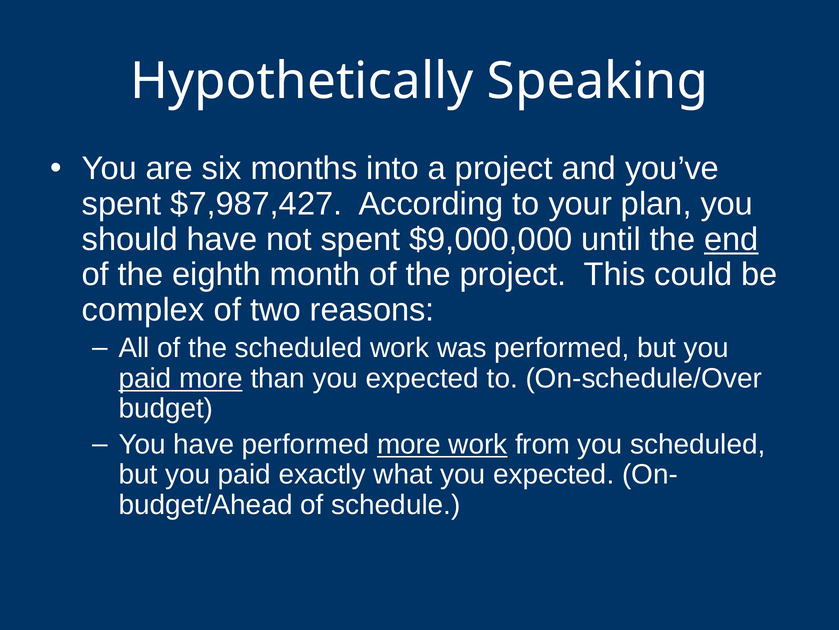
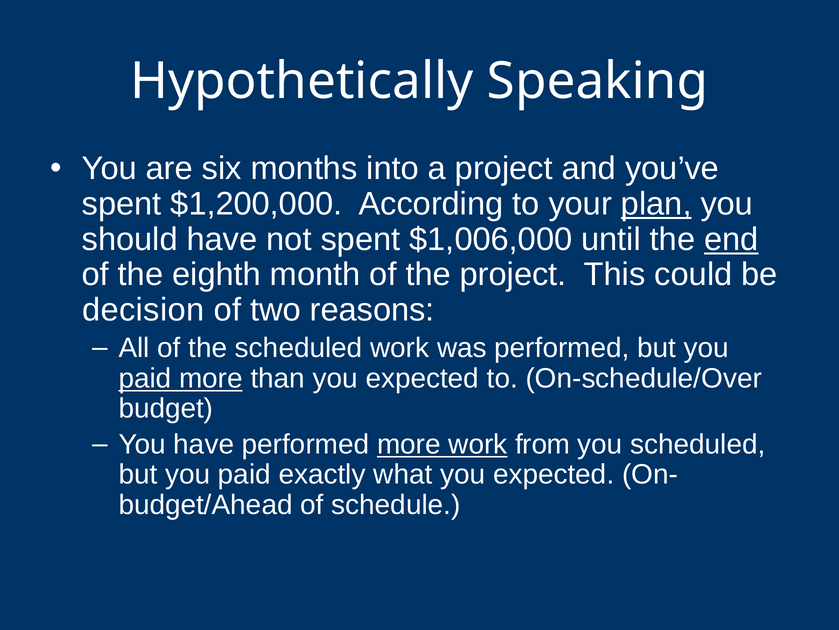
$7,987,427: $7,987,427 -> $1,200,000
plan underline: none -> present
$9,000,000: $9,000,000 -> $1,006,000
complex: complex -> decision
